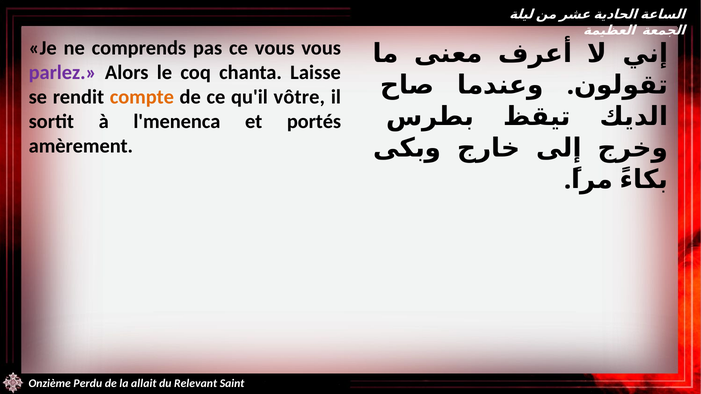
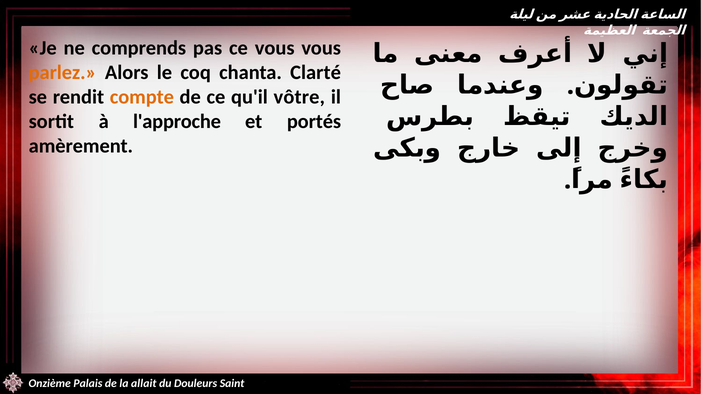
parlez colour: purple -> orange
Laisse: Laisse -> Clarté
l'menenca: l'menenca -> l'approche
Perdu: Perdu -> Palais
Relevant: Relevant -> Douleurs
